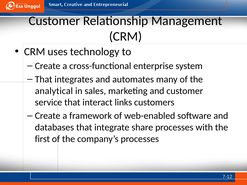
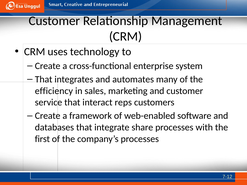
analytical: analytical -> efficiency
links: links -> reps
